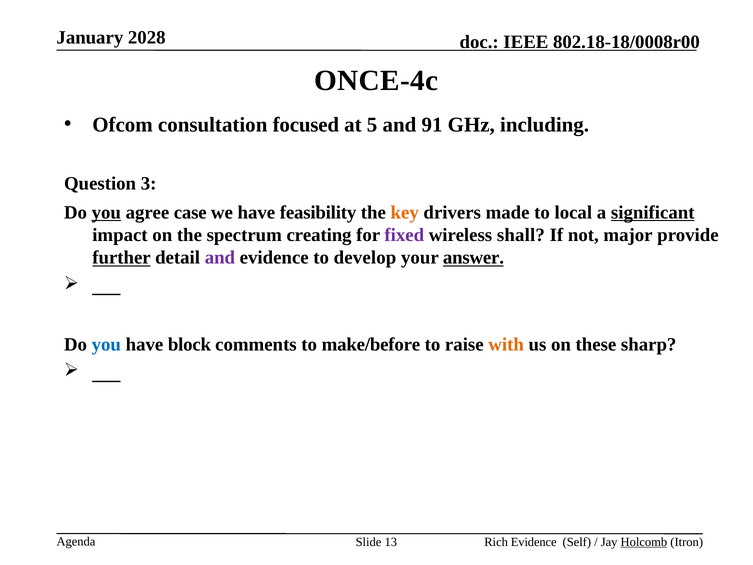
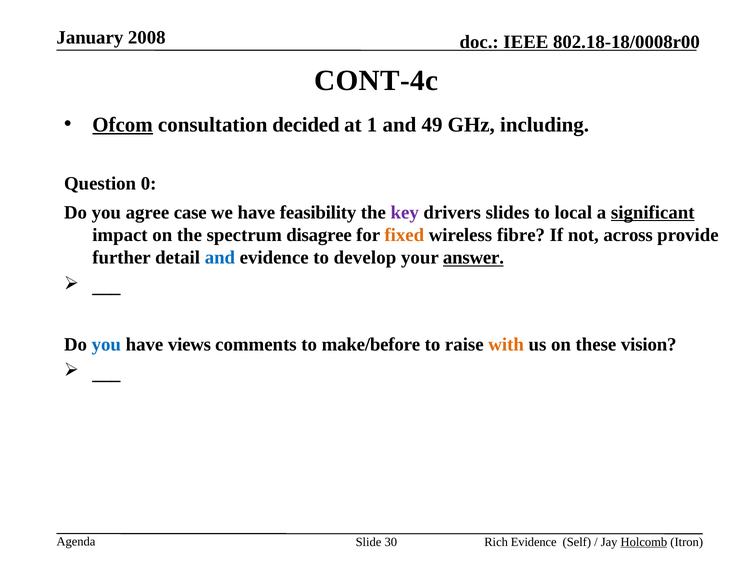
2028: 2028 -> 2008
ONCE-4c: ONCE-4c -> CONT-4c
Ofcom underline: none -> present
focused: focused -> decided
5: 5 -> 1
91: 91 -> 49
3: 3 -> 0
you at (106, 212) underline: present -> none
key colour: orange -> purple
made: made -> slides
creating: creating -> disagree
fixed colour: purple -> orange
shall: shall -> fibre
major: major -> across
further underline: present -> none
and at (220, 258) colour: purple -> blue
block: block -> views
sharp: sharp -> vision
13: 13 -> 30
